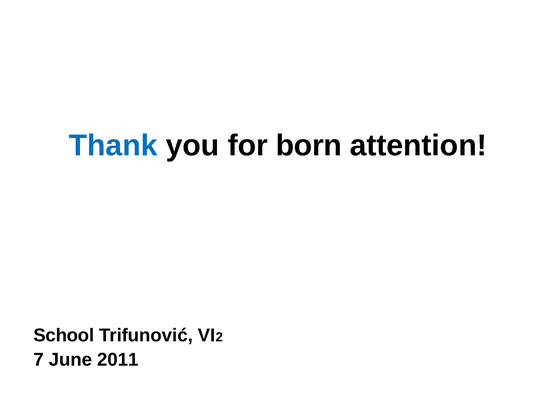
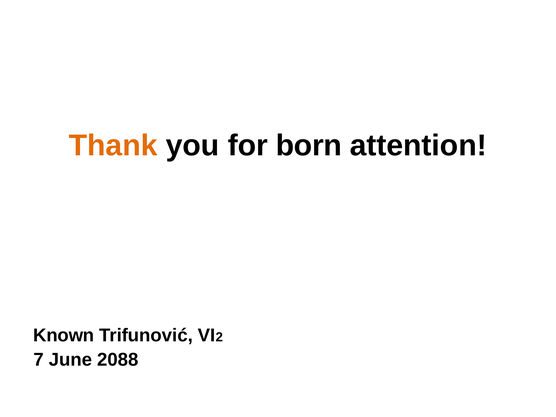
Thank colour: blue -> orange
School: School -> Known
2011: 2011 -> 2088
